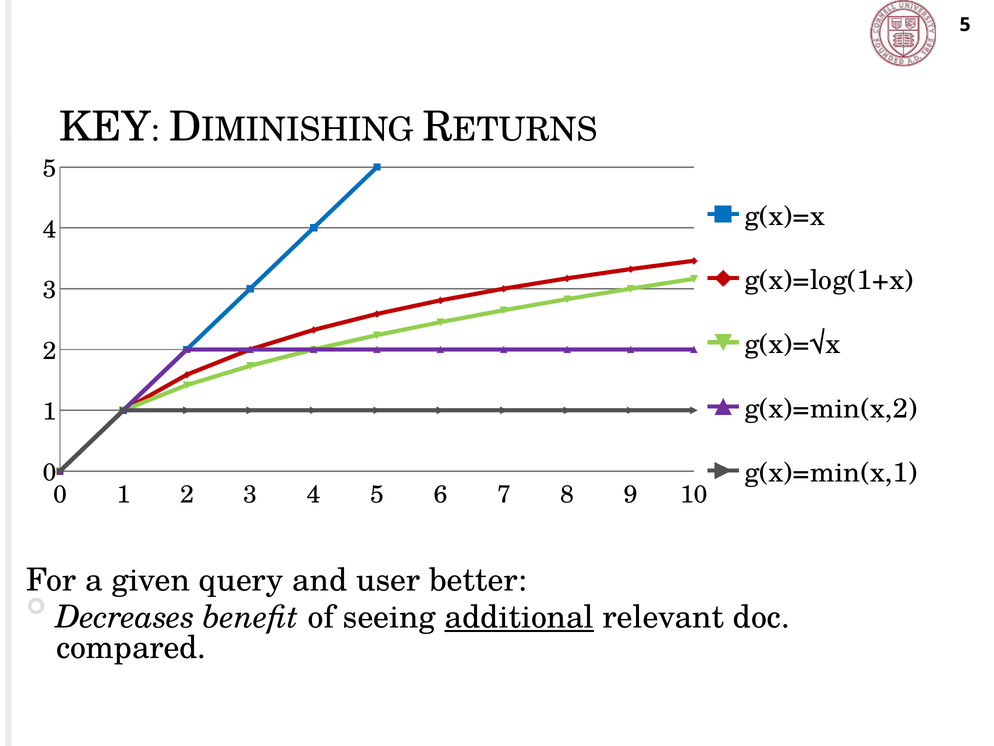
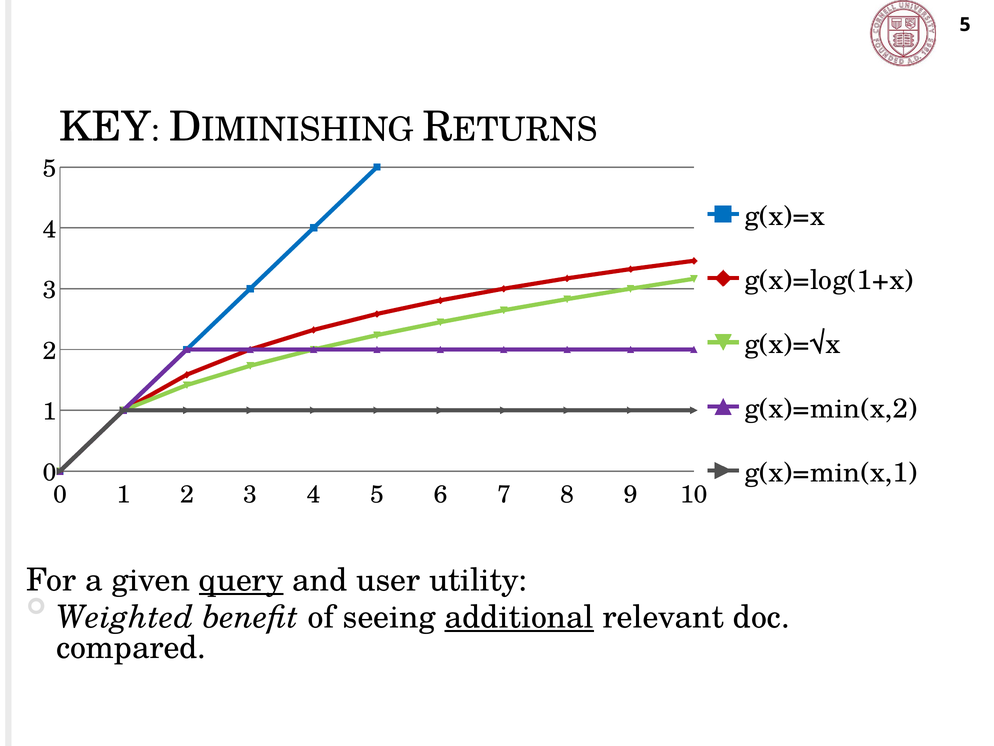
query underline: none -> present
better: better -> utility
Decreases: Decreases -> Weighted
